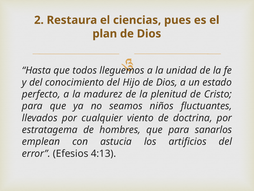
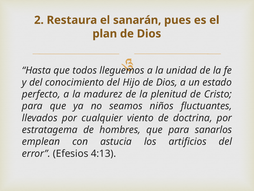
ciencias: ciencias -> sanarán
